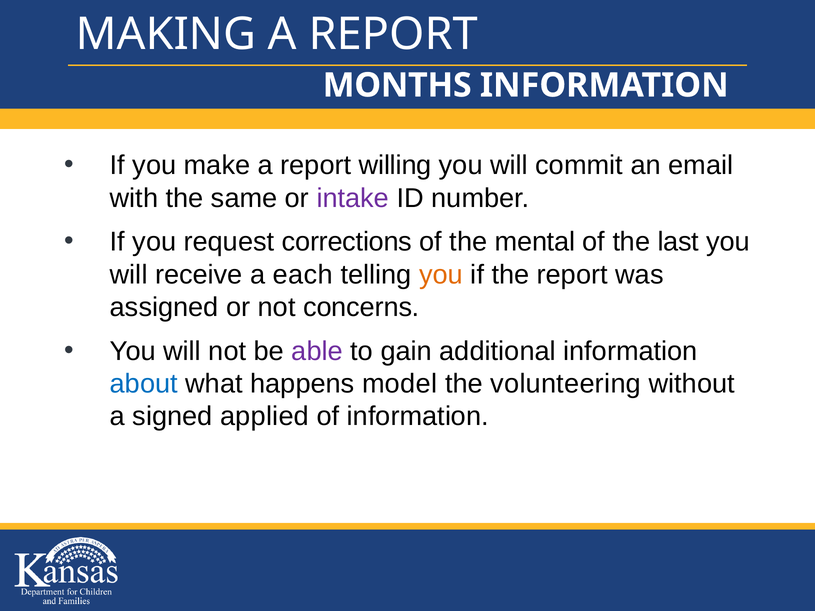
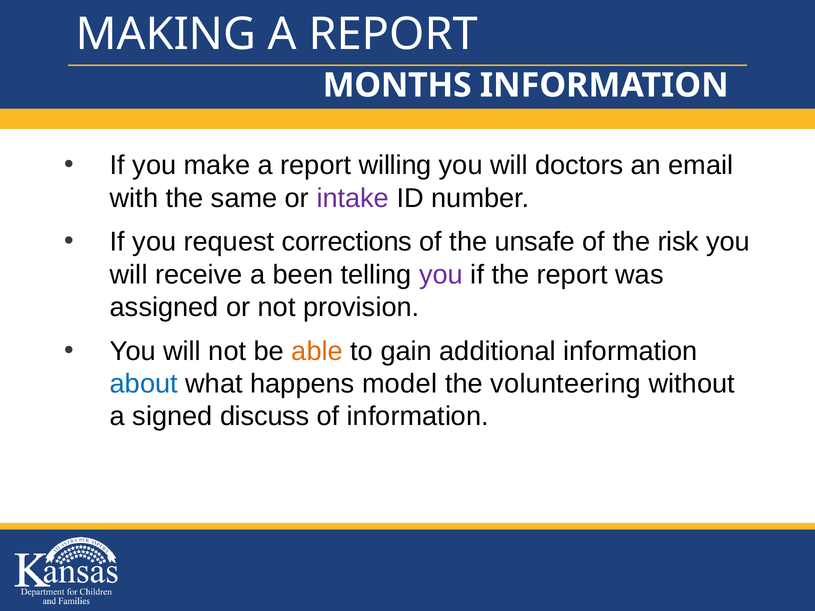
commit: commit -> doctors
mental: mental -> unsafe
last: last -> risk
each: each -> been
you at (441, 275) colour: orange -> purple
concerns: concerns -> provision
able colour: purple -> orange
applied: applied -> discuss
